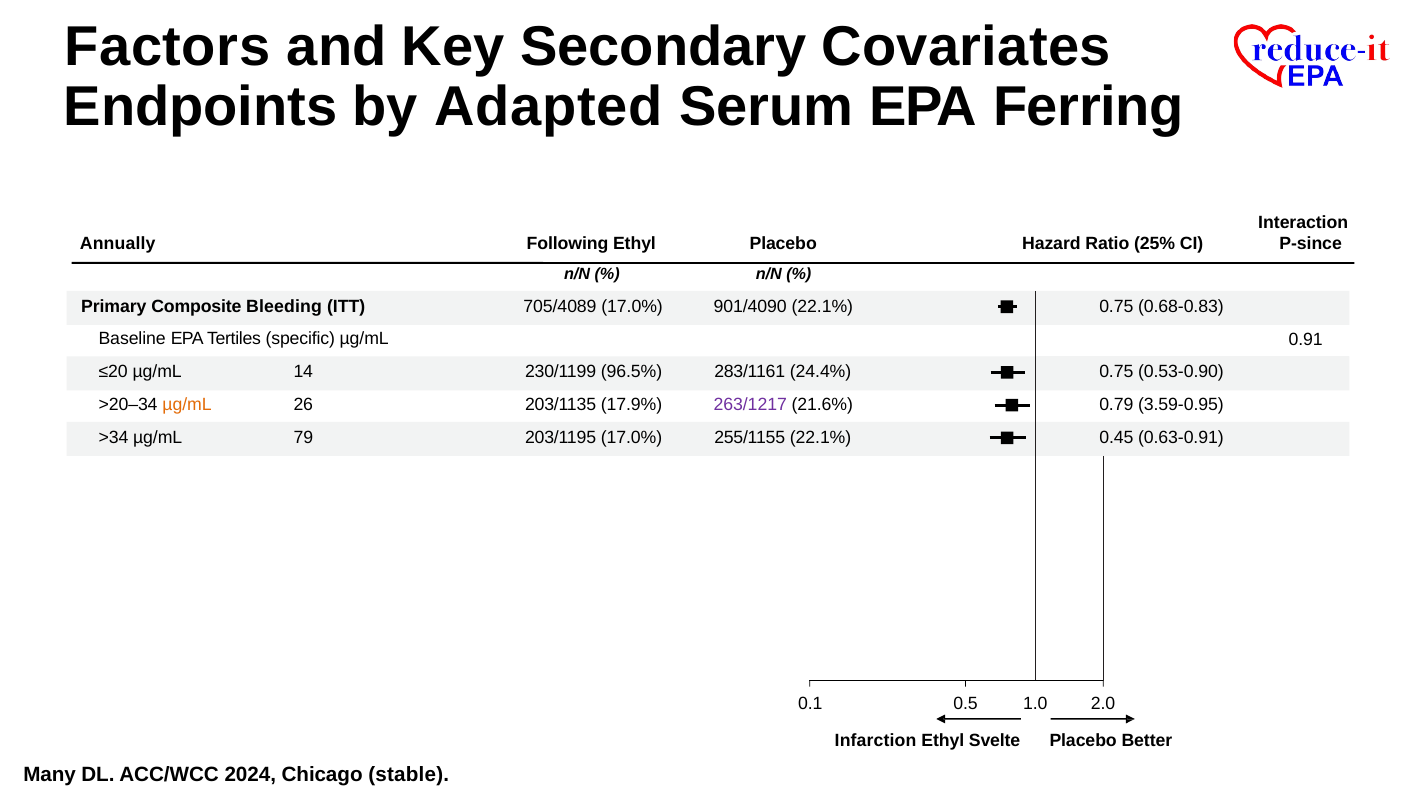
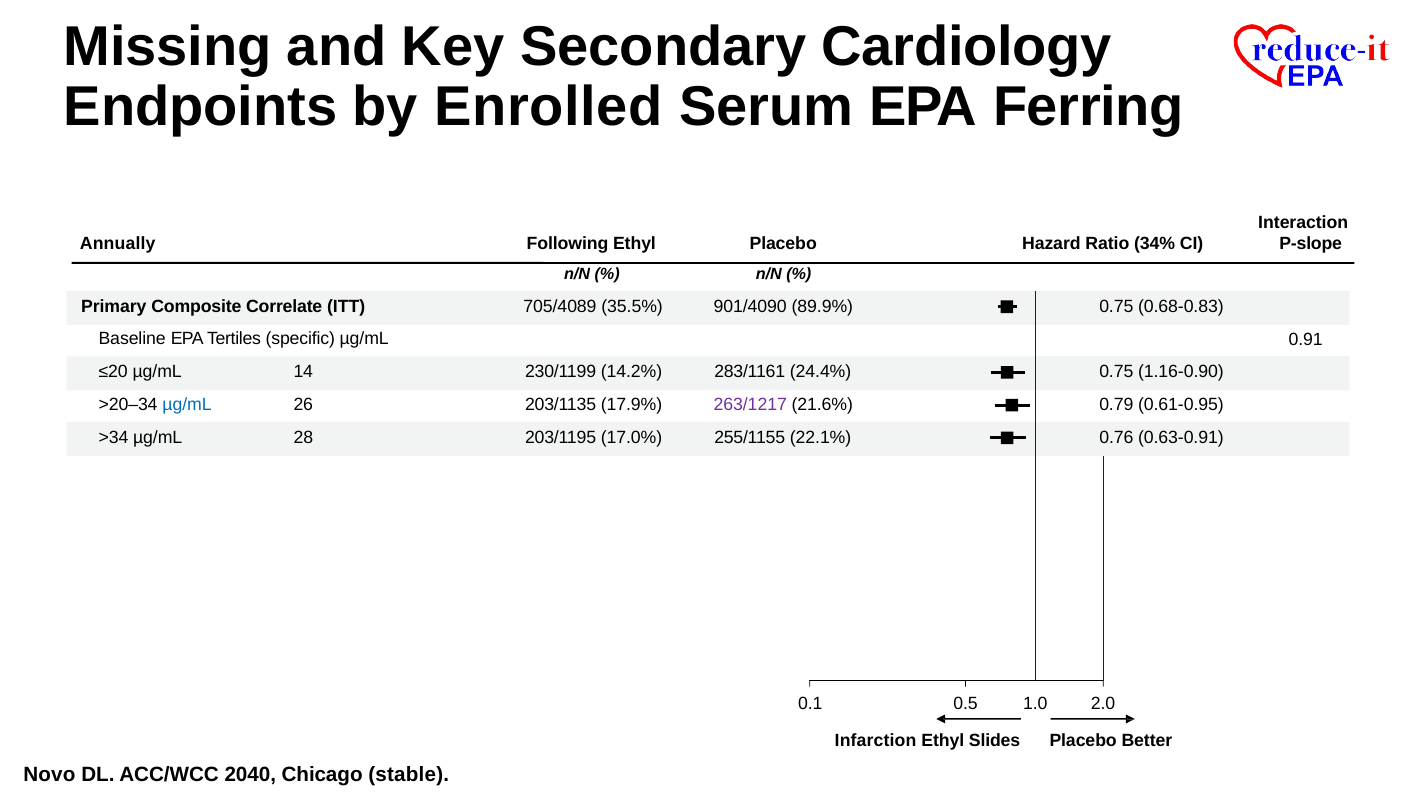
Factors: Factors -> Missing
Covariates: Covariates -> Cardiology
Adapted: Adapted -> Enrolled
P-since: P-since -> P-slope
25%: 25% -> 34%
Bleeding: Bleeding -> Correlate
705/4089 17.0%: 17.0% -> 35.5%
901/4090 22.1%: 22.1% -> 89.9%
96.5%: 96.5% -> 14.2%
0.53-0.90: 0.53-0.90 -> 1.16-0.90
µg/mL at (187, 404) colour: orange -> blue
3.59-0.95: 3.59-0.95 -> 0.61-0.95
79: 79 -> 28
0.45: 0.45 -> 0.76
Svelte: Svelte -> Slides
Many: Many -> Novo
2024: 2024 -> 2040
